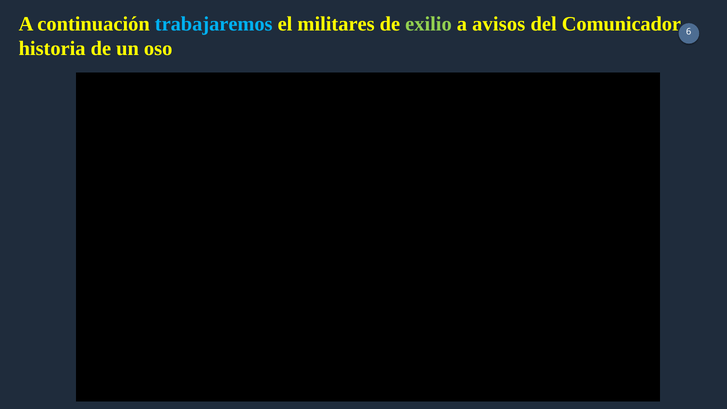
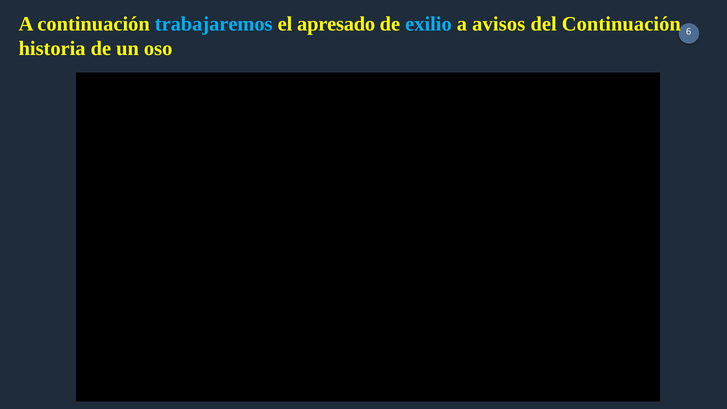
militares: militares -> apresado
exilio colour: light green -> light blue
del Comunicador: Comunicador -> Continuación
